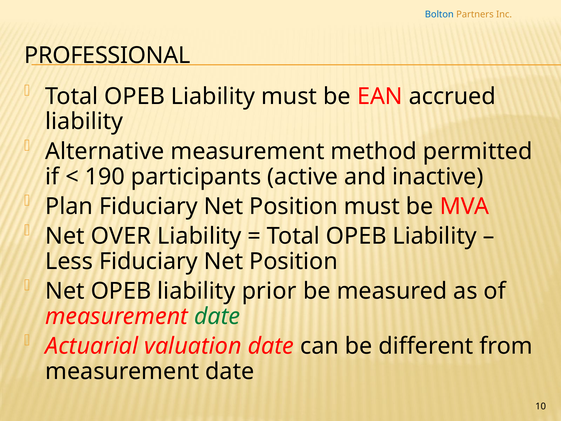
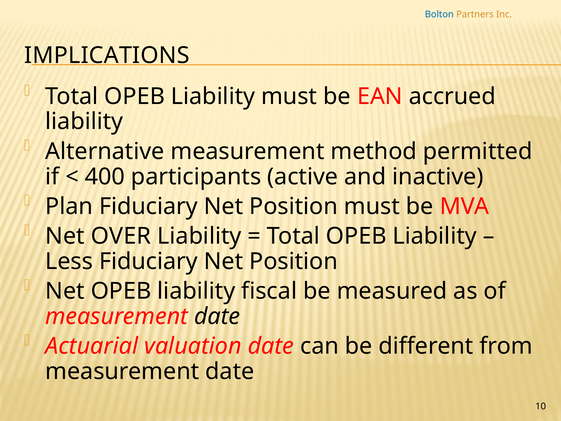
PROFESSIONAL: PROFESSIONAL -> IMPLICATIONS
190: 190 -> 400
prior: prior -> fiscal
date at (217, 316) colour: green -> black
